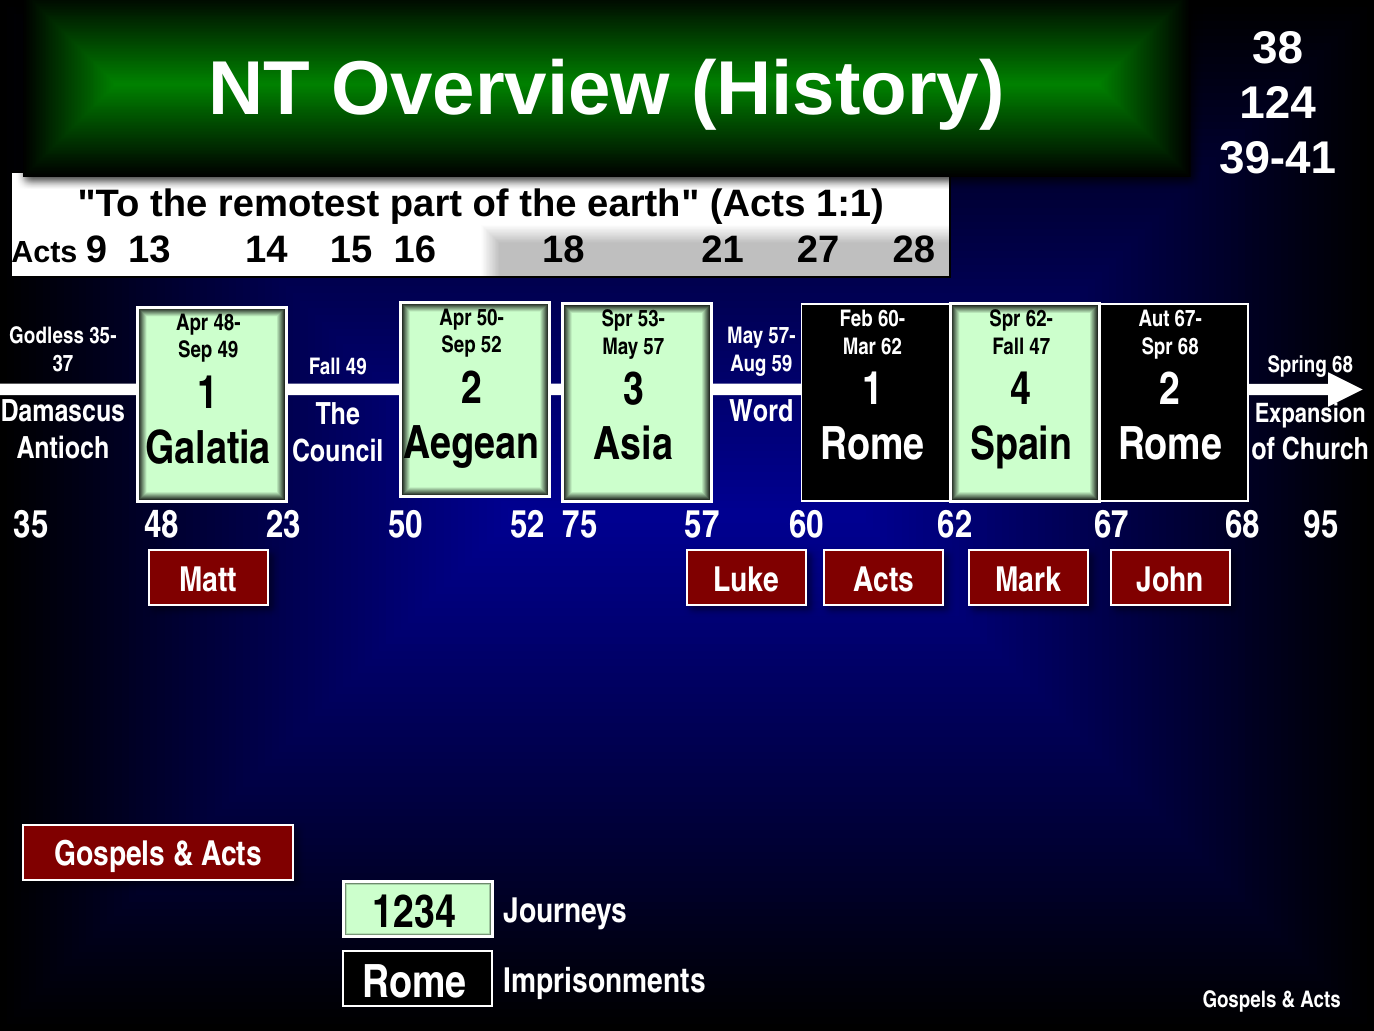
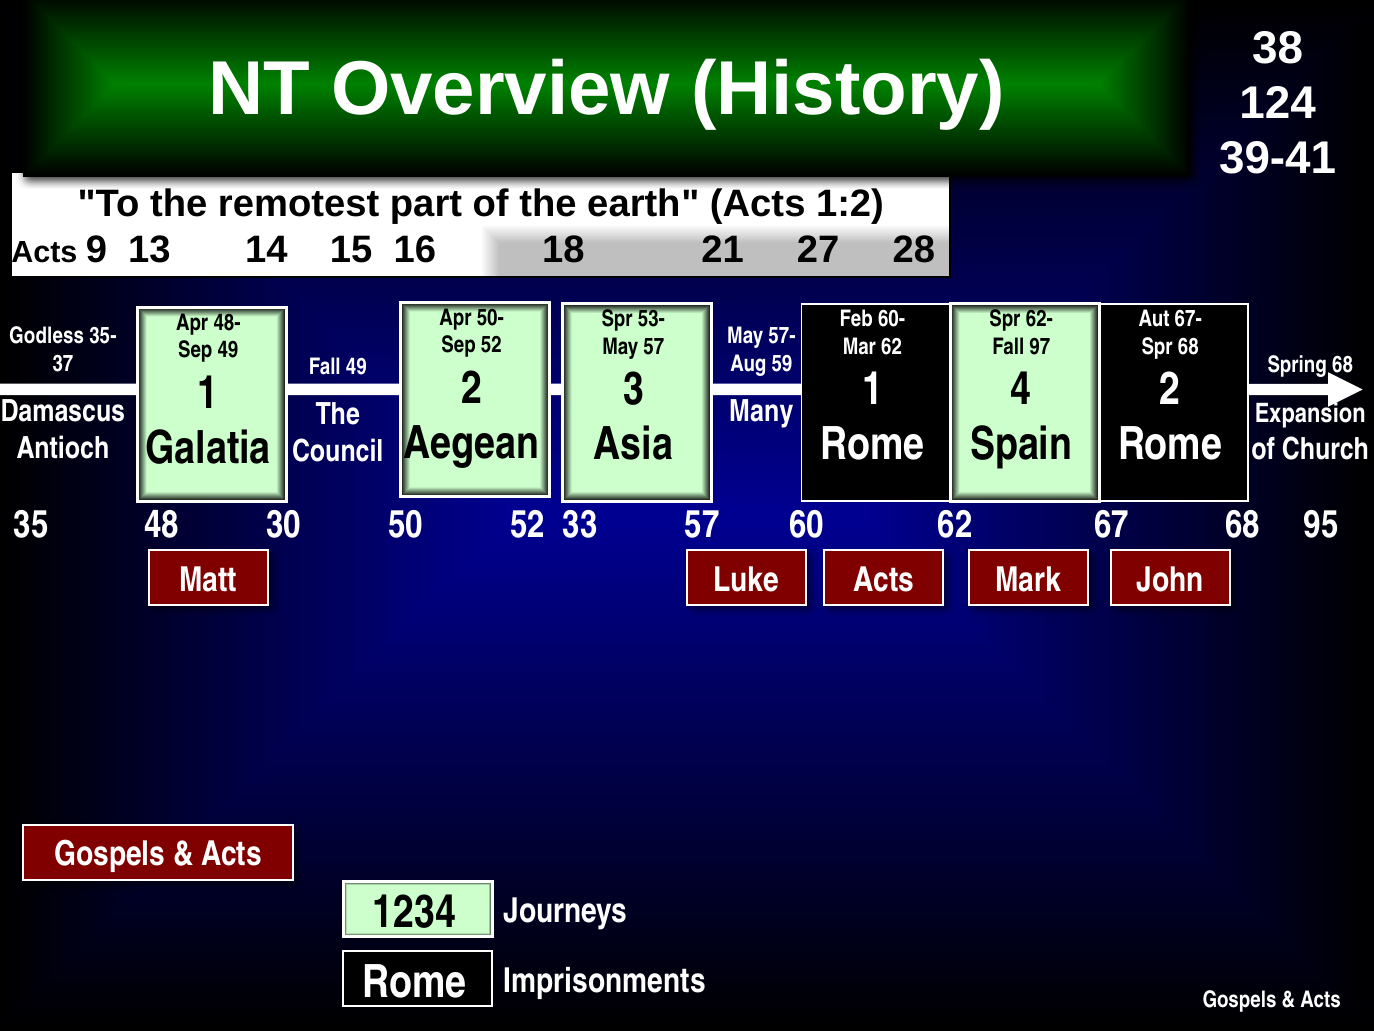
1:1: 1:1 -> 1:2
47: 47 -> 97
Word: Word -> Many
23: 23 -> 30
75: 75 -> 33
